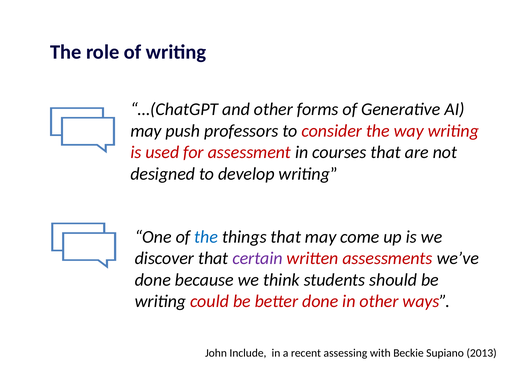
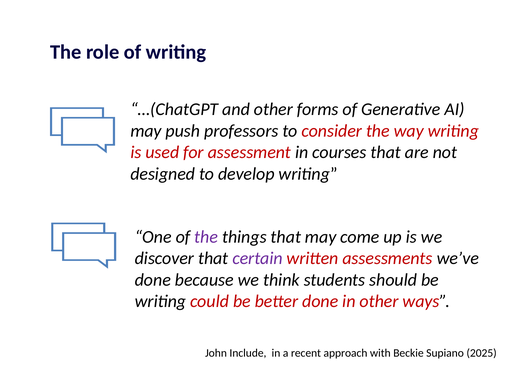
the at (206, 237) colour: blue -> purple
assessing: assessing -> approach
2013: 2013 -> 2025
